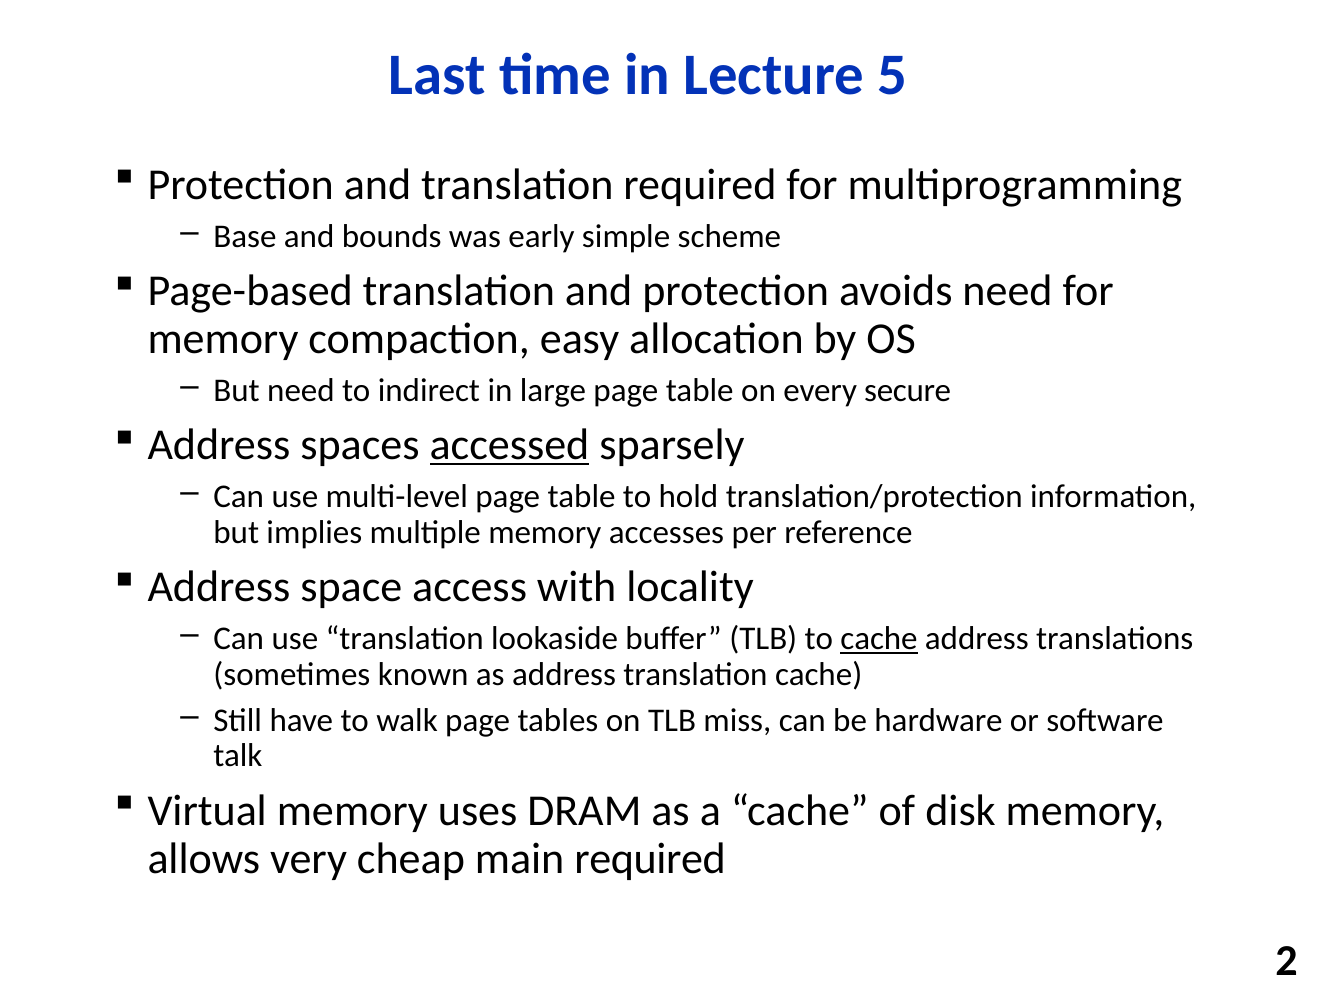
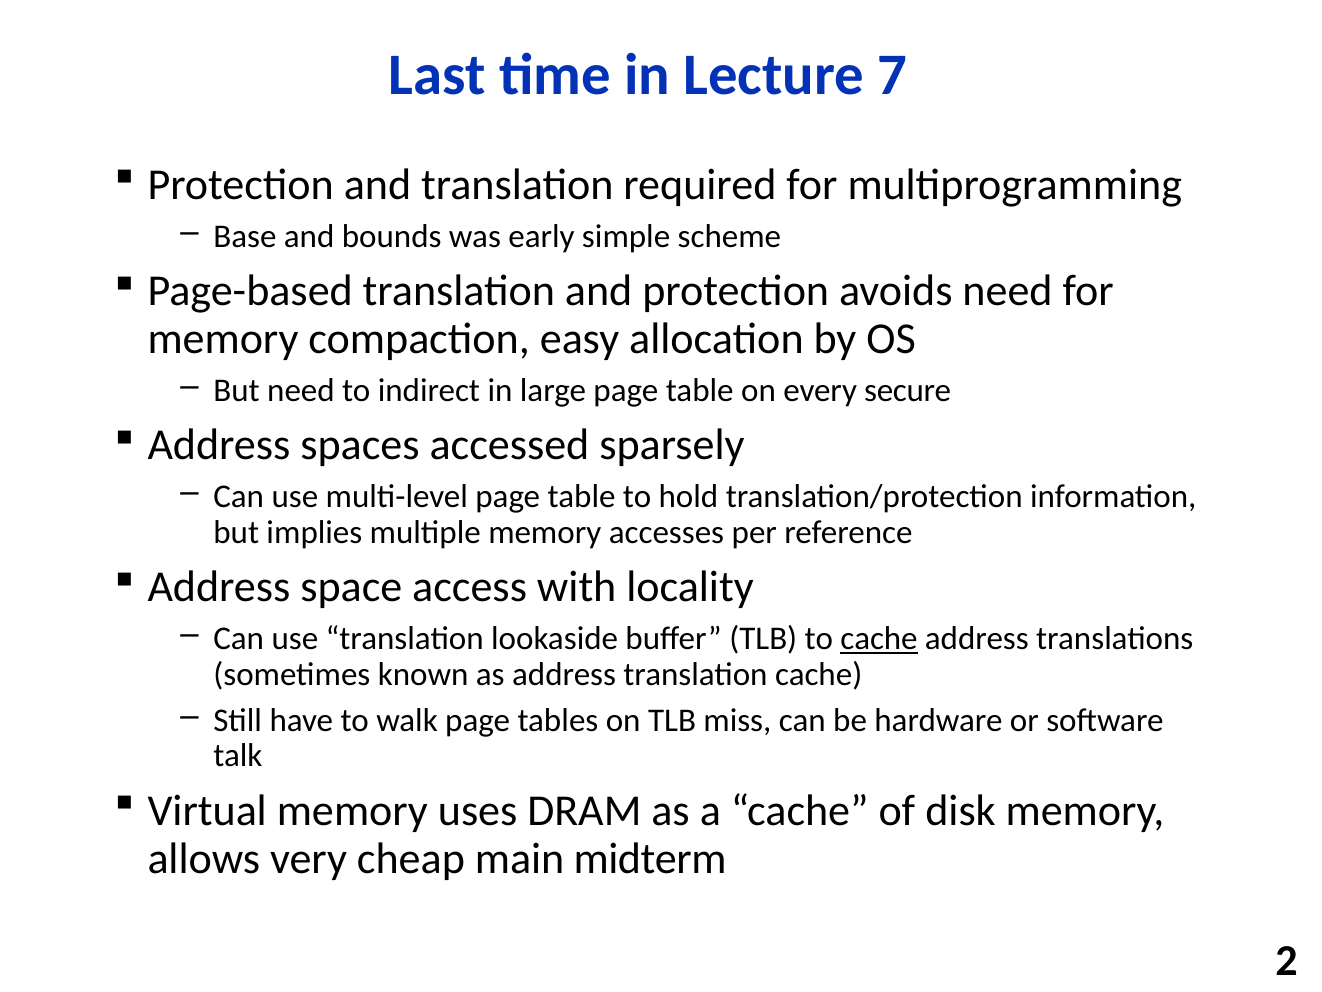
5: 5 -> 7
accessed underline: present -> none
main required: required -> midterm
